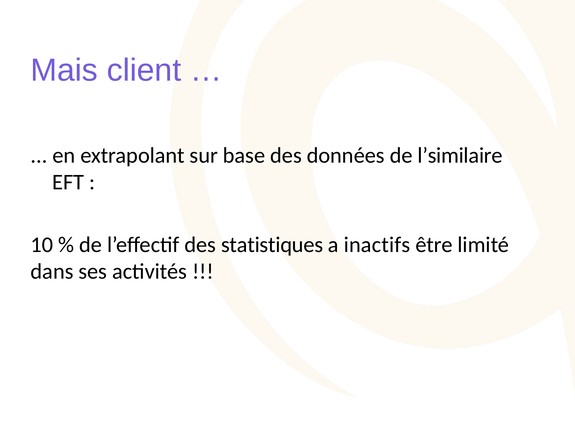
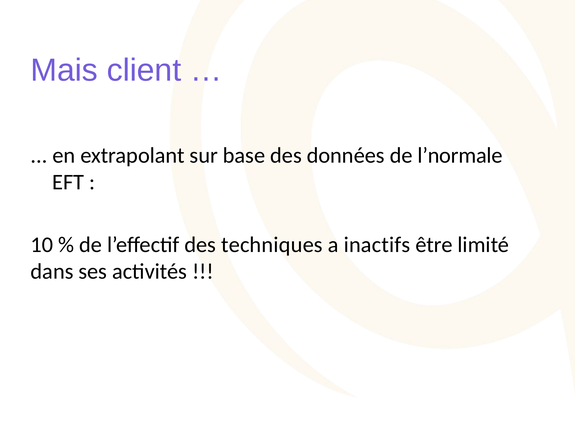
l’similaire: l’similaire -> l’normale
statistiques: statistiques -> techniques
